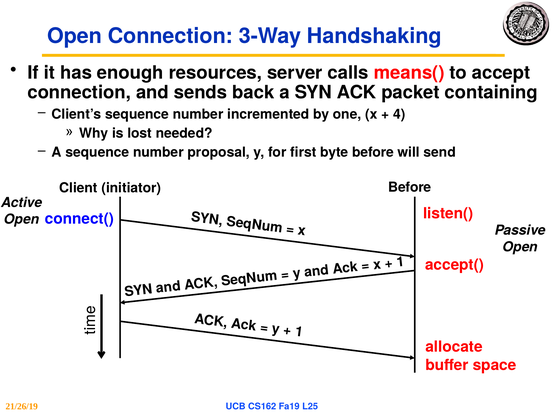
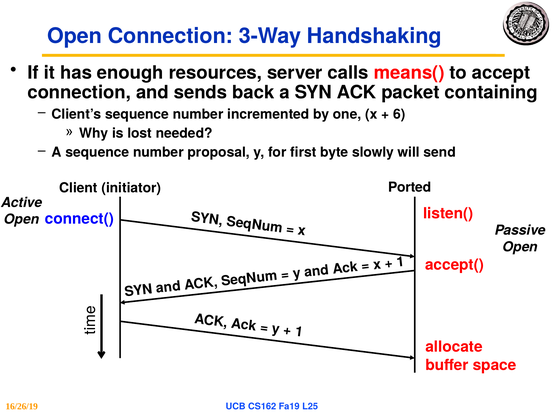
4: 4 -> 6
byte before: before -> slowly
initiator Before: Before -> Ported
21/26/19: 21/26/19 -> 16/26/19
